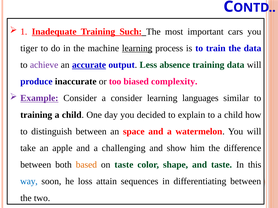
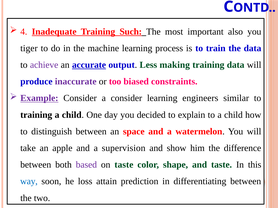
1: 1 -> 4
cars: cars -> also
learning at (137, 48) underline: present -> none
absence: absence -> making
inaccurate colour: black -> purple
complexity: complexity -> constraints
languages: languages -> engineers
challenging: challenging -> supervision
based colour: orange -> purple
sequences: sequences -> prediction
